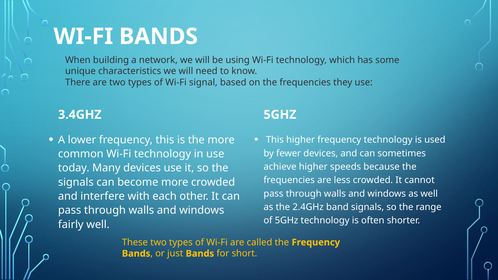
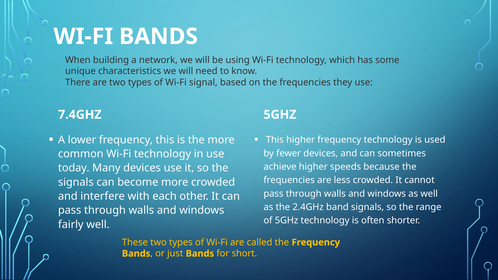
3.4GHZ: 3.4GHZ -> 7.4GHZ
